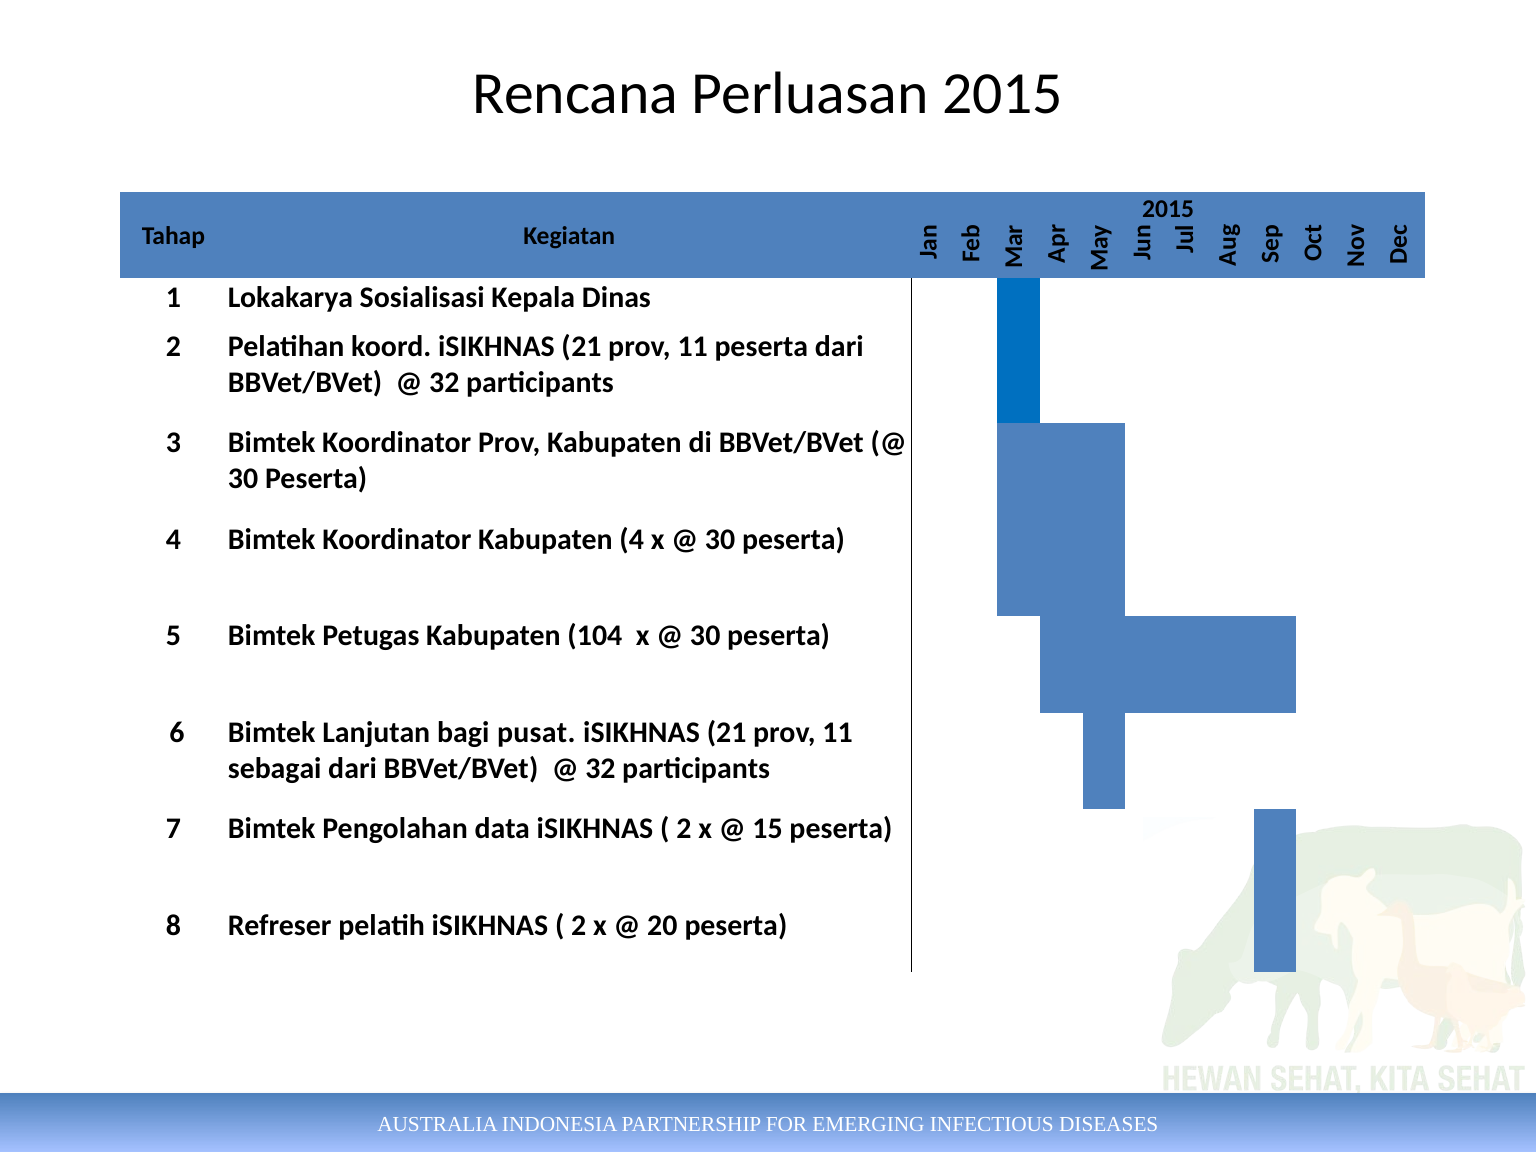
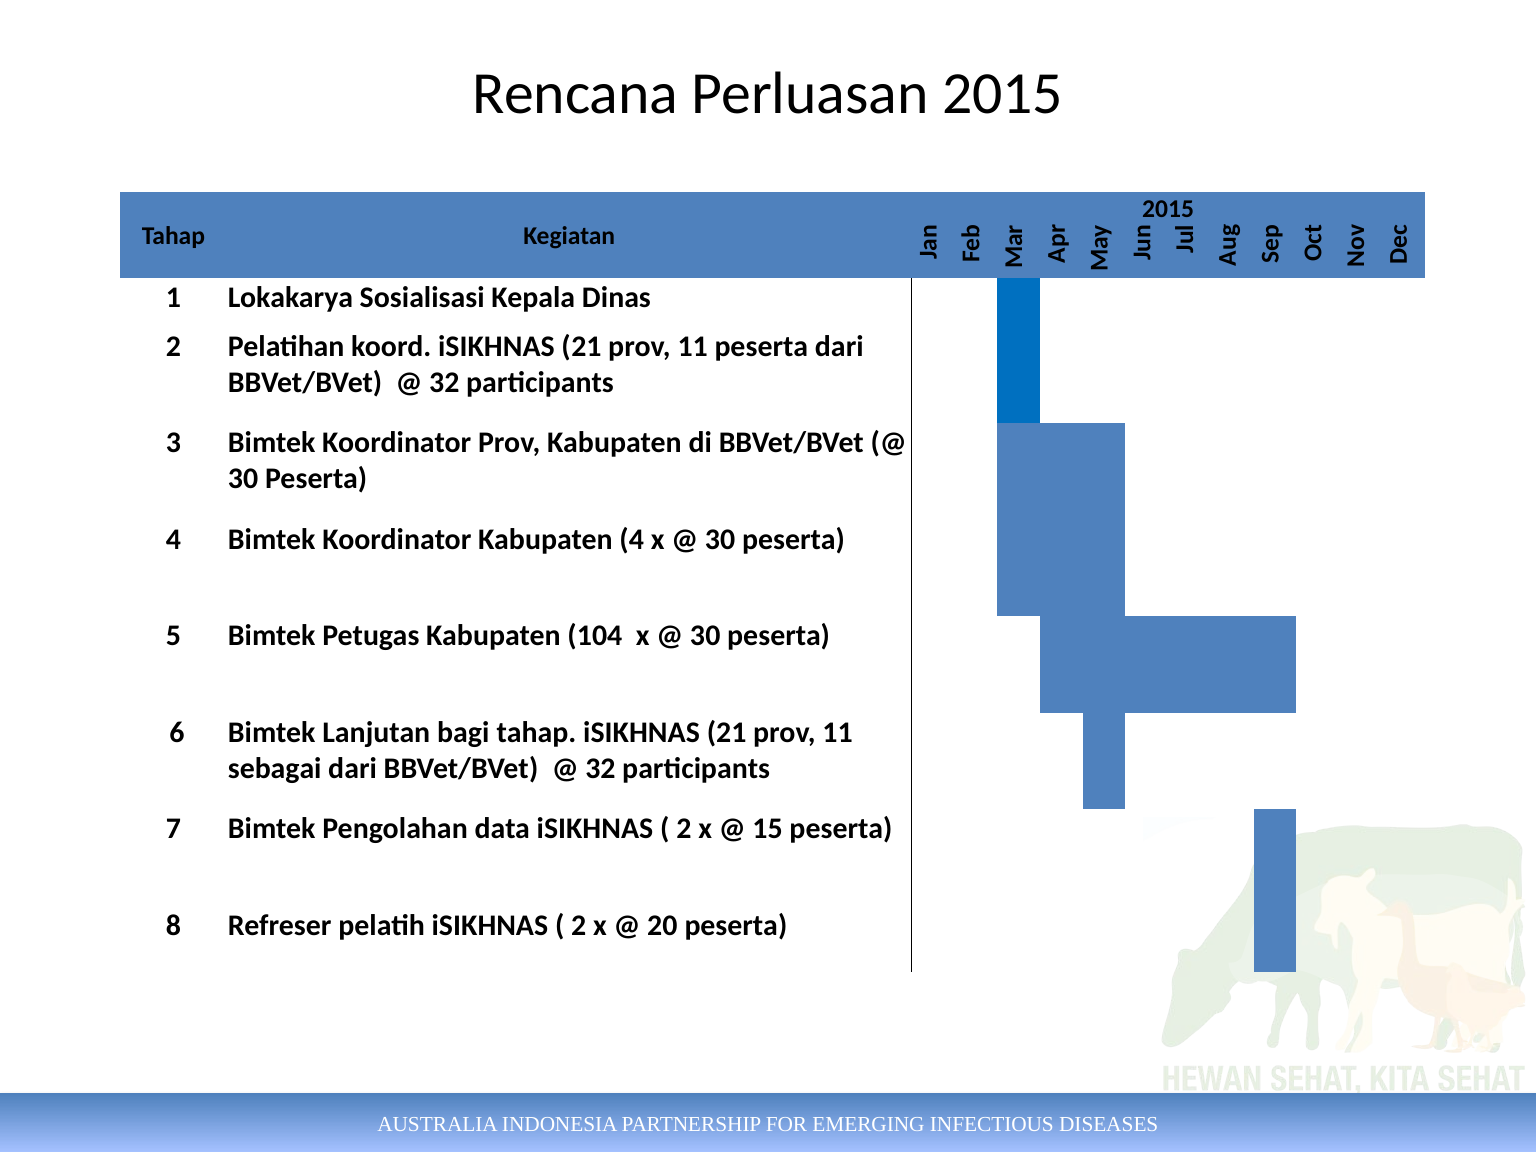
bagi pusat: pusat -> tahap
